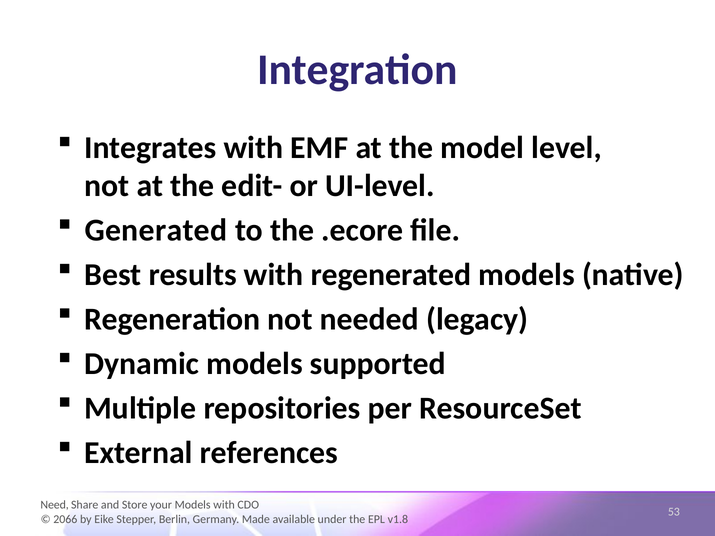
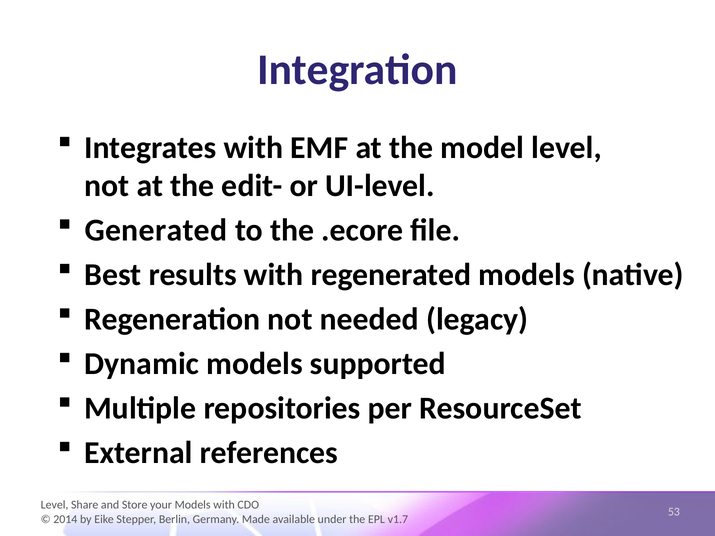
Need at (55, 505): Need -> Level
2066: 2066 -> 2014
v1.8: v1.8 -> v1.7
